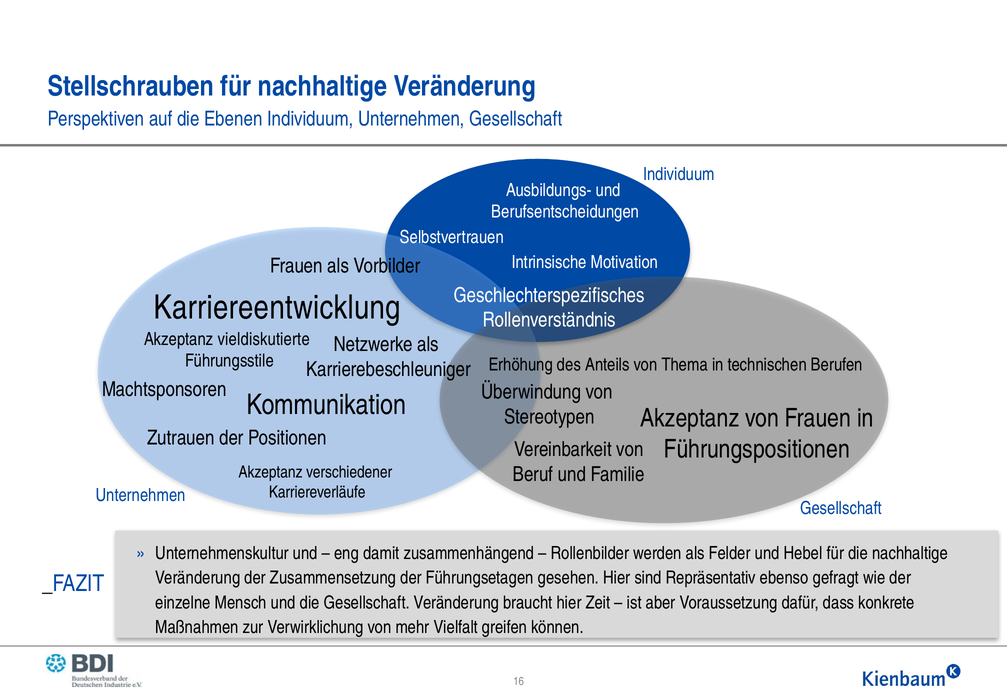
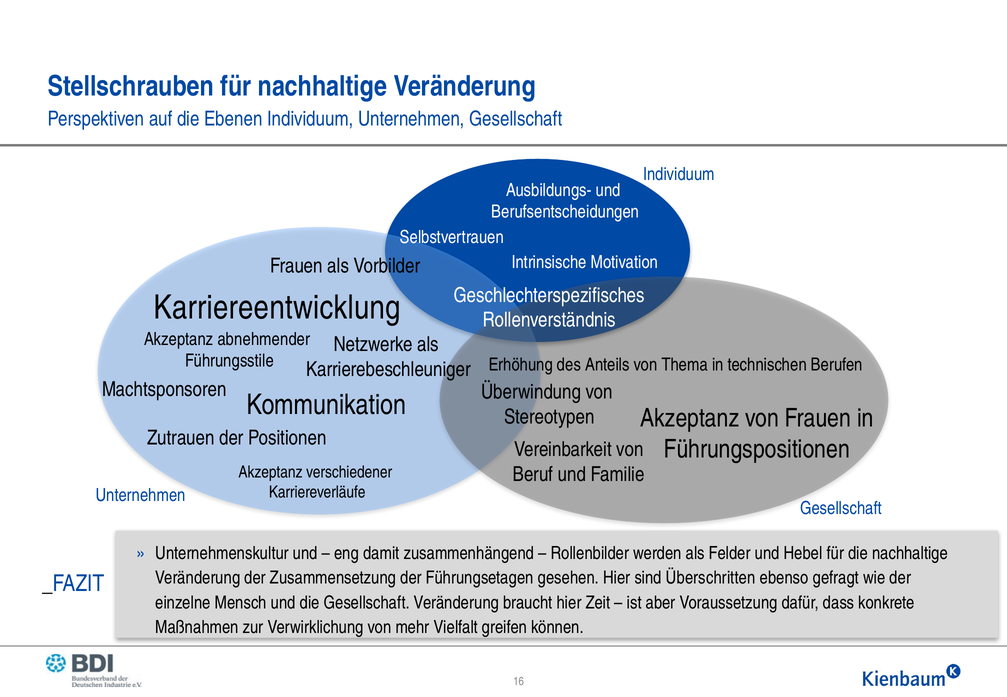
vieldiskutierte: vieldiskutierte -> abnehmender
Repräsentativ: Repräsentativ -> Überschritten
